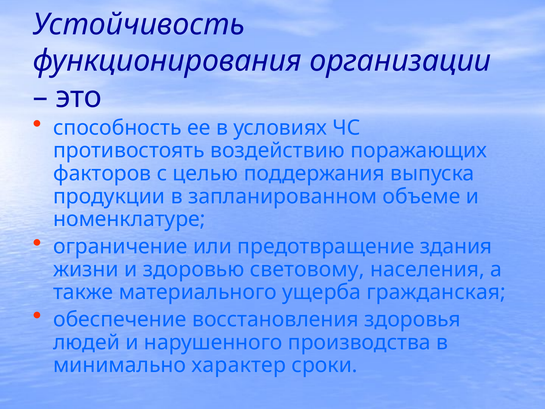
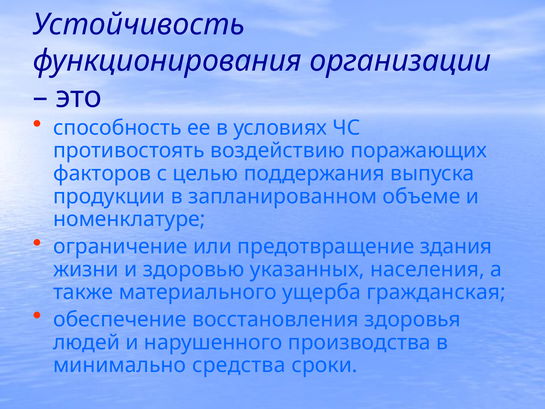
световому: световому -> указанных
характер: характер -> средства
